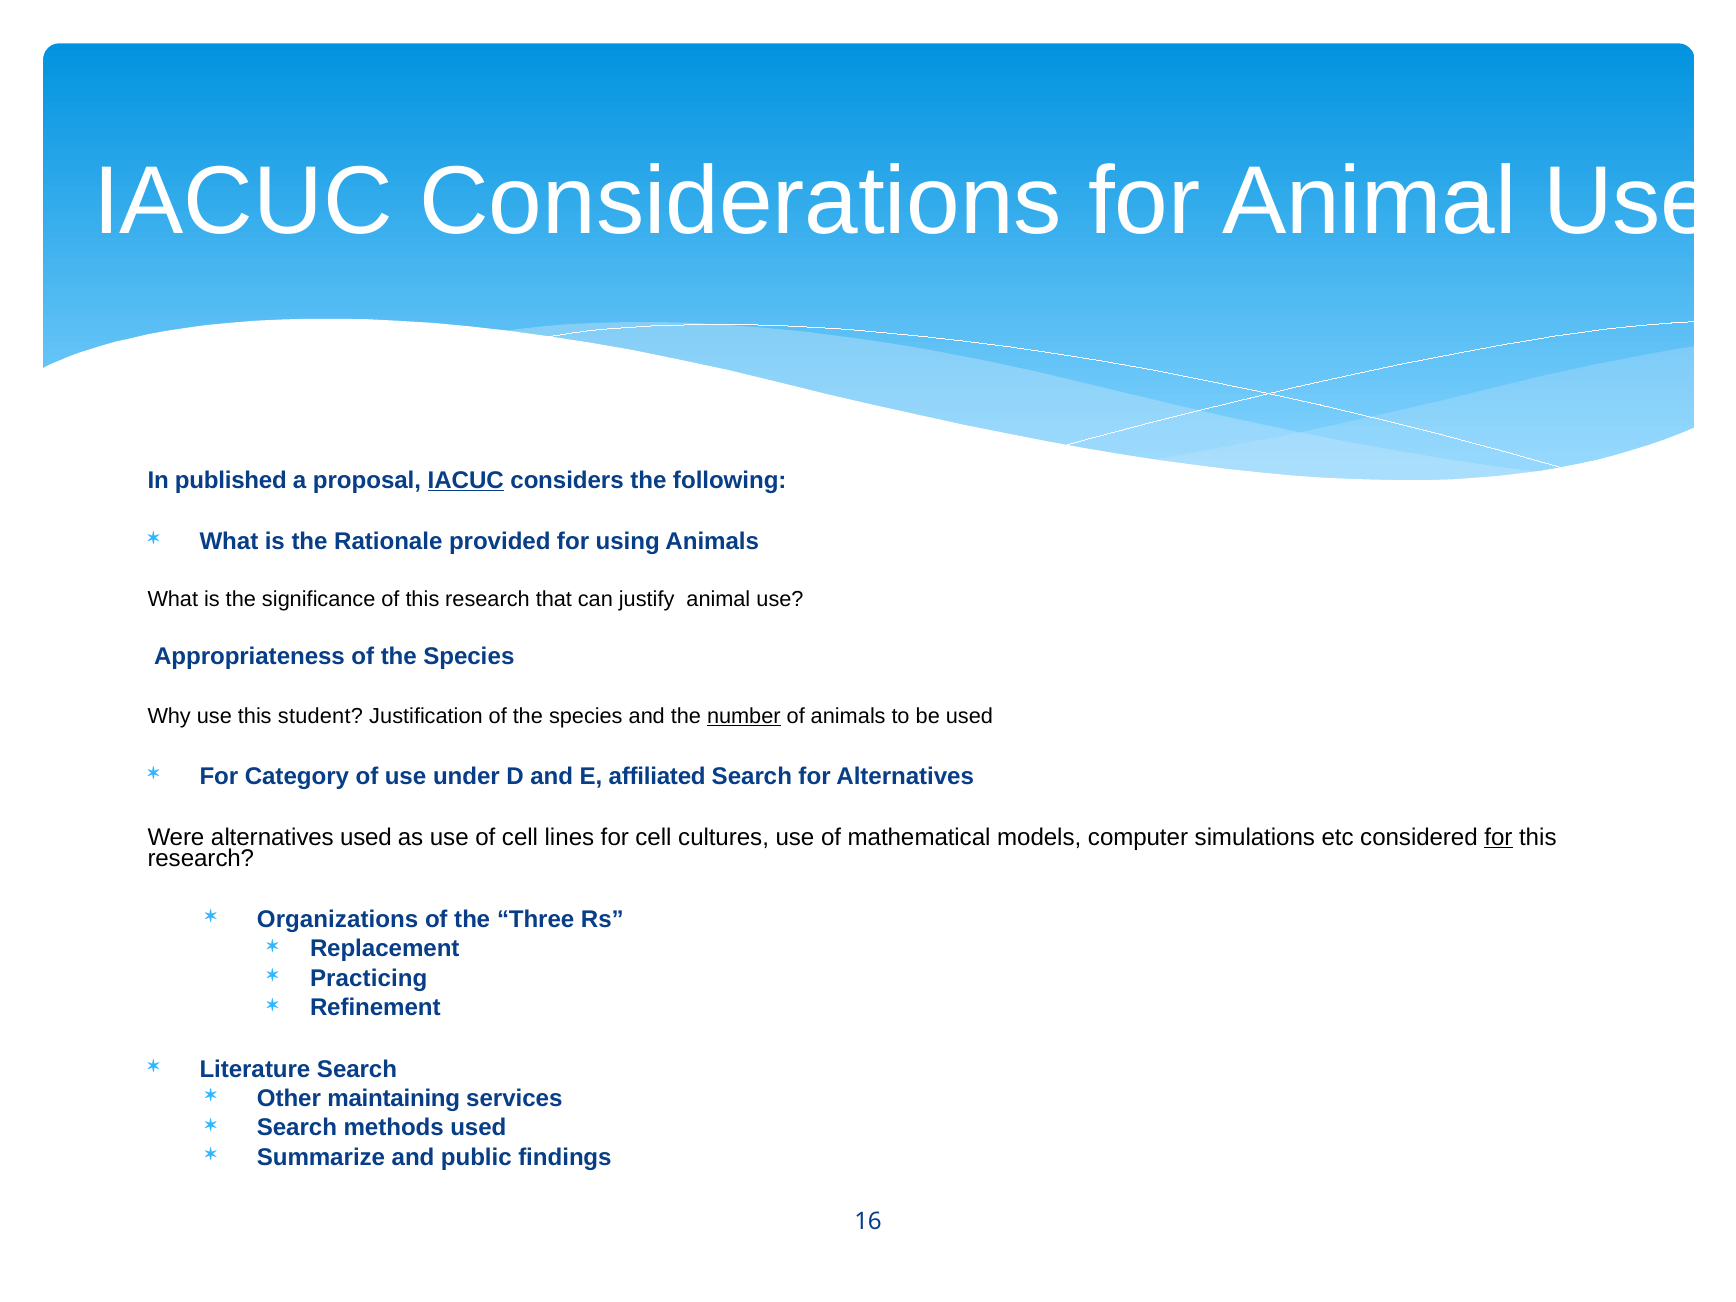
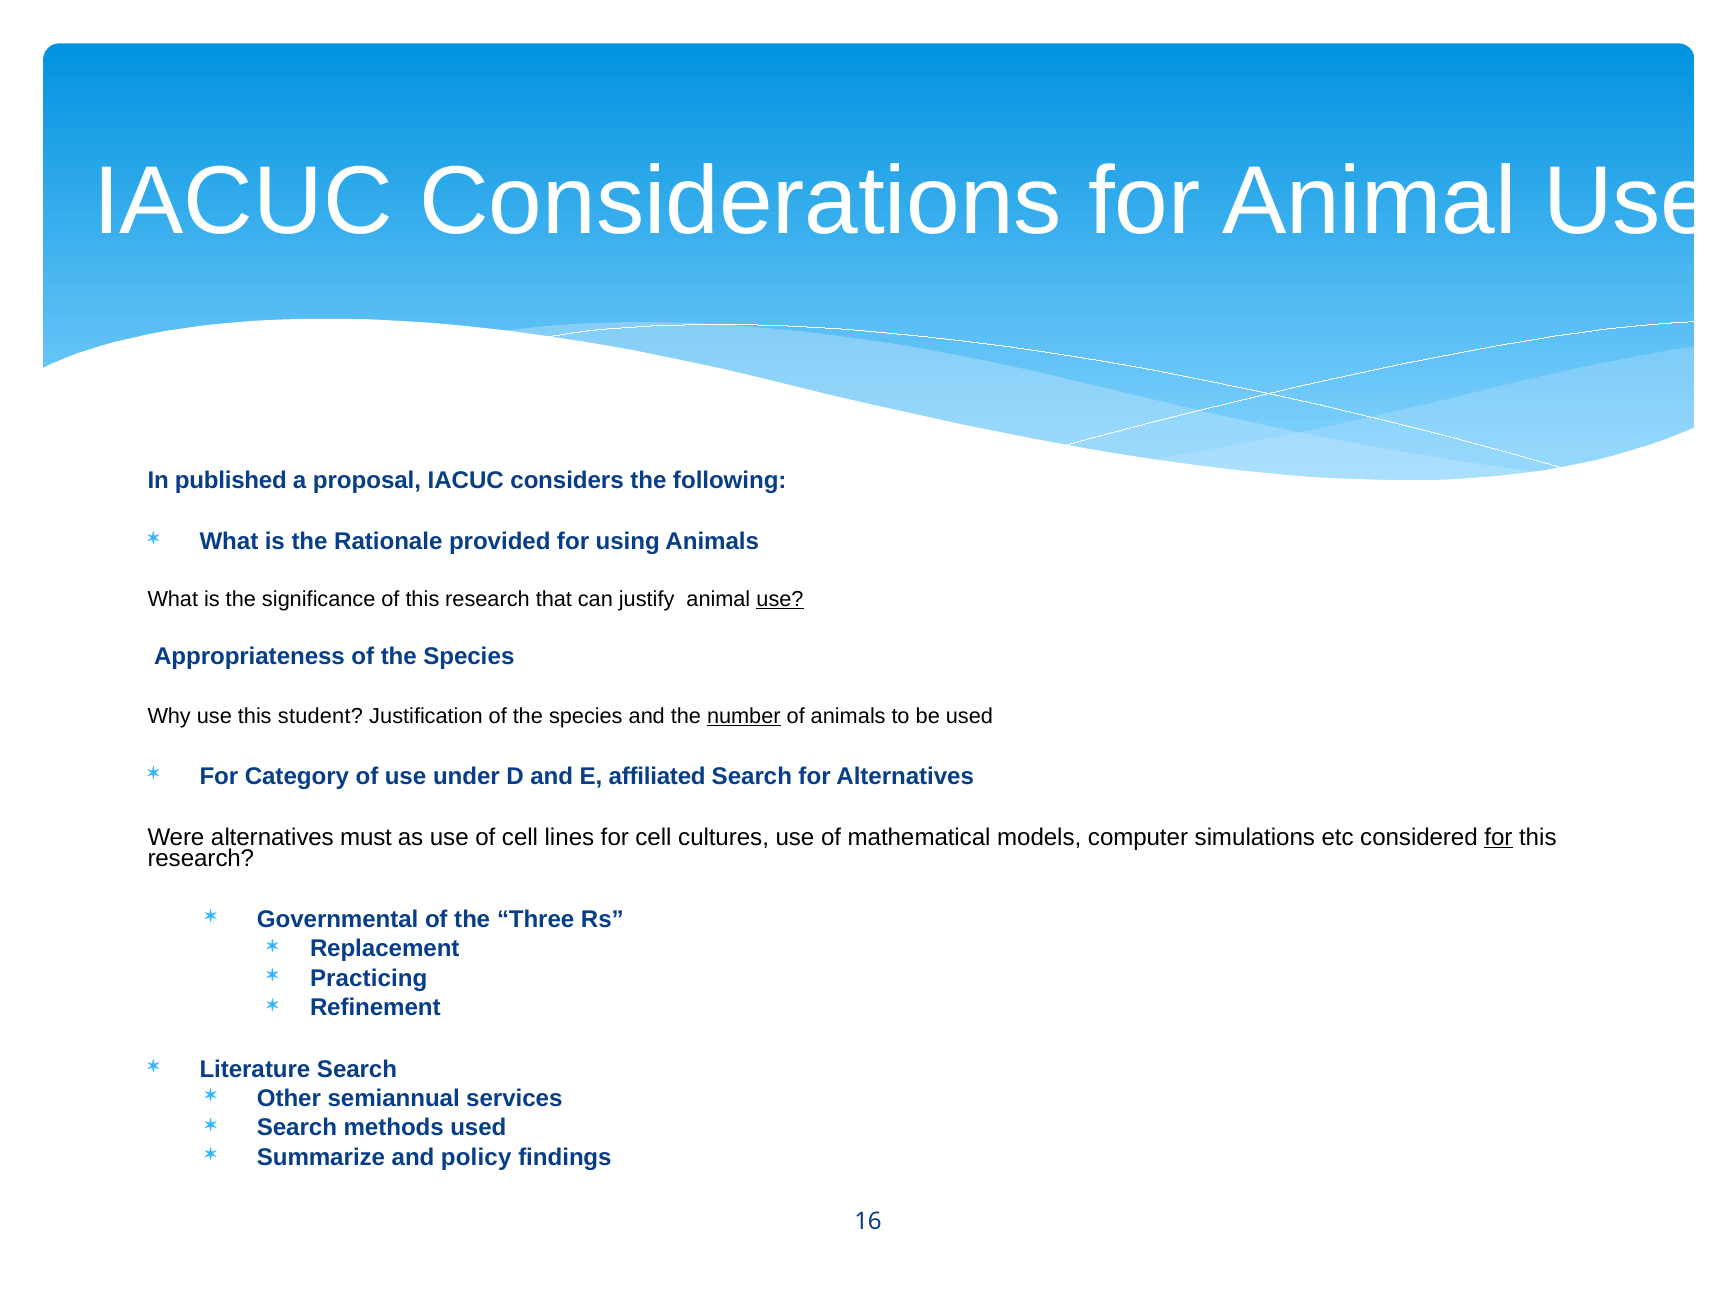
IACUC at (466, 480) underline: present -> none
use at (780, 599) underline: none -> present
alternatives used: used -> must
Organizations: Organizations -> Governmental
maintaining: maintaining -> semiannual
public: public -> policy
